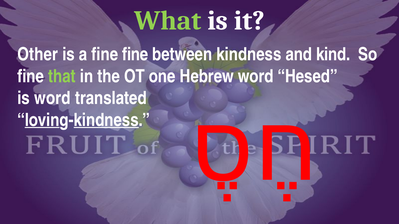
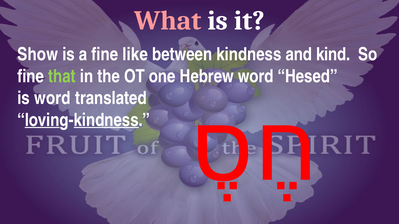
What colour: light green -> pink
Other: Other -> Show
fine fine: fine -> like
